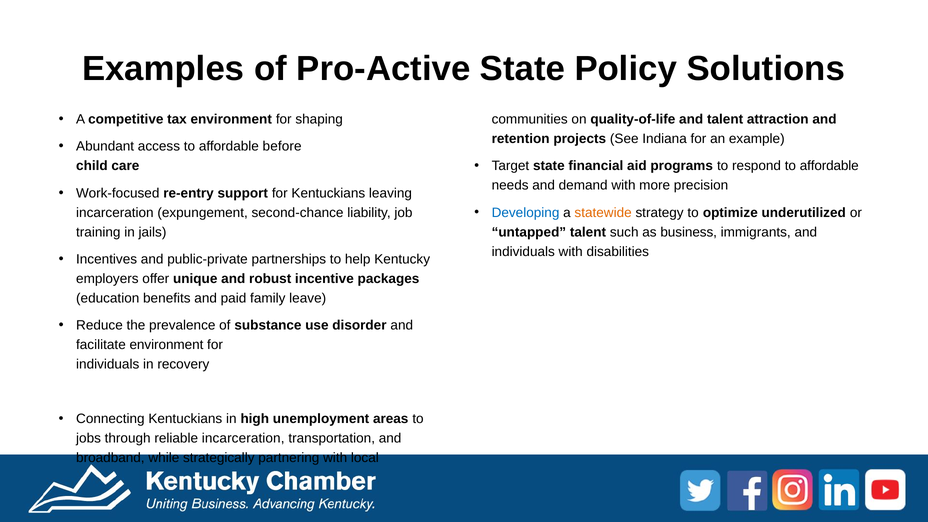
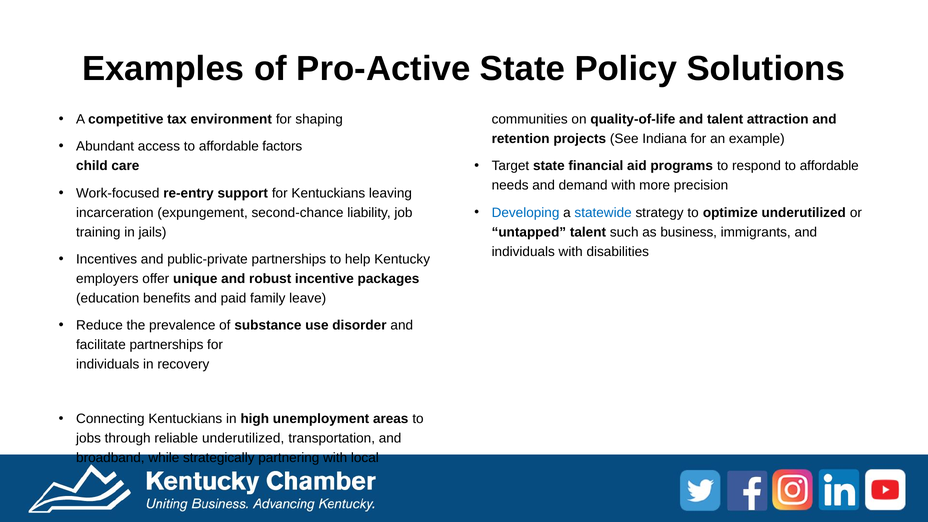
before: before -> factors
statewide colour: orange -> blue
facilitate environment: environment -> partnerships
reliable incarceration: incarceration -> underutilized
